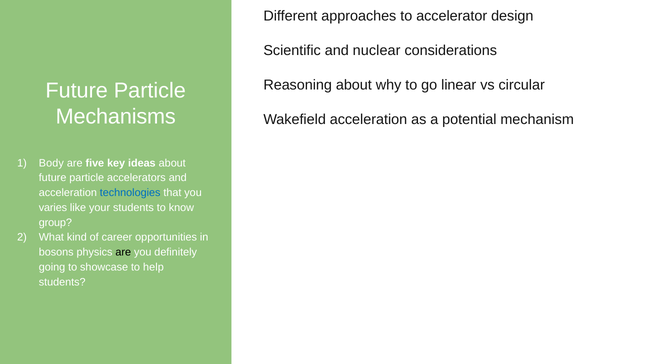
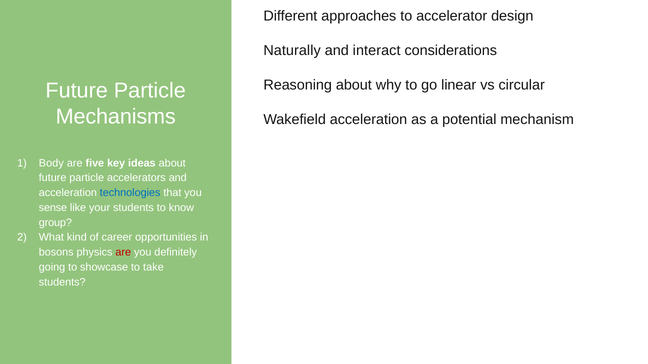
Scientific: Scientific -> Naturally
nuclear: nuclear -> interact
varies: varies -> sense
are at (123, 253) colour: black -> red
help: help -> take
